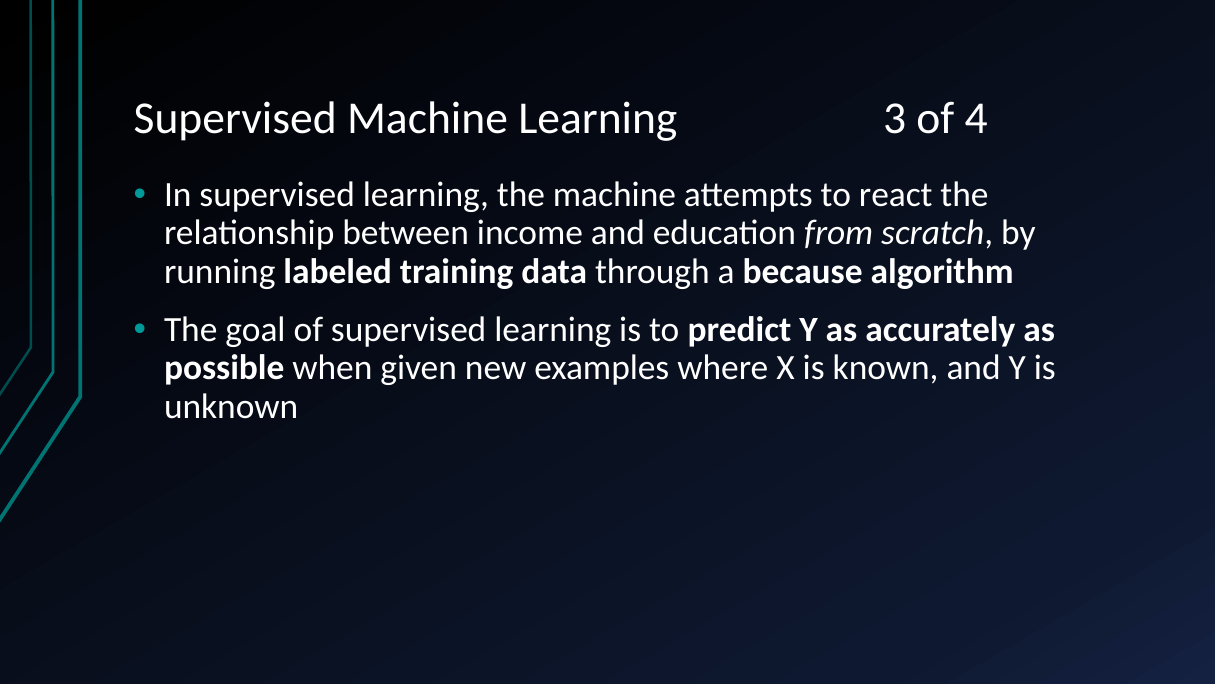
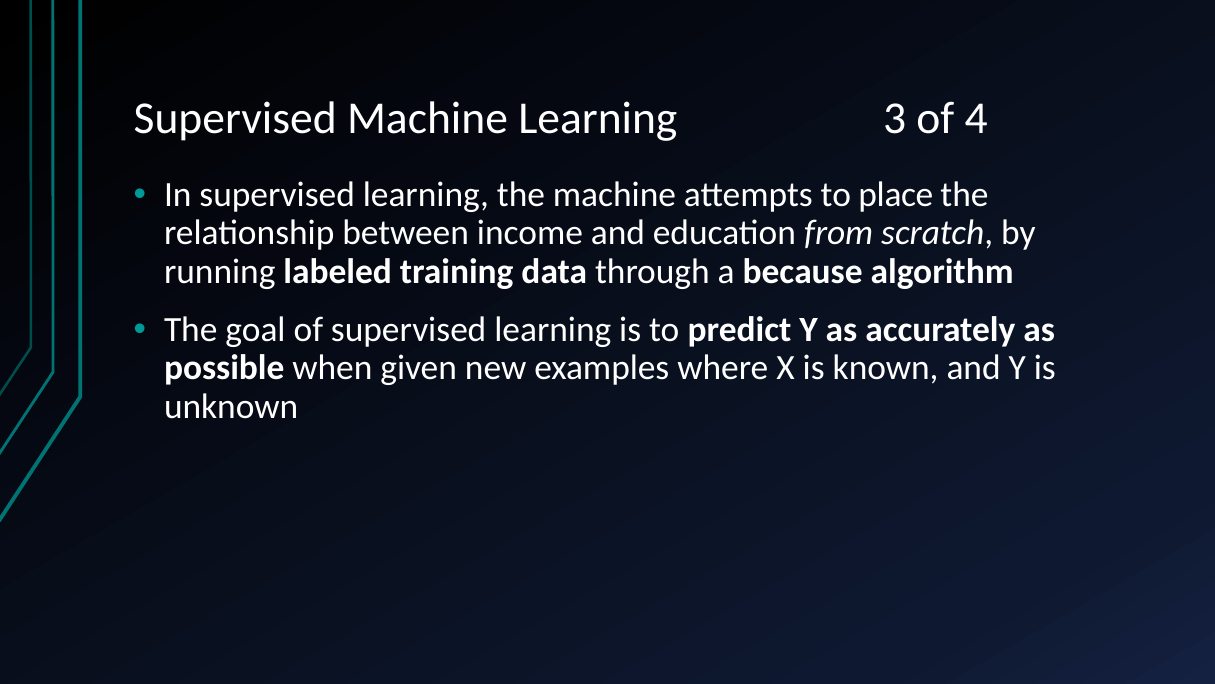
react: react -> place
